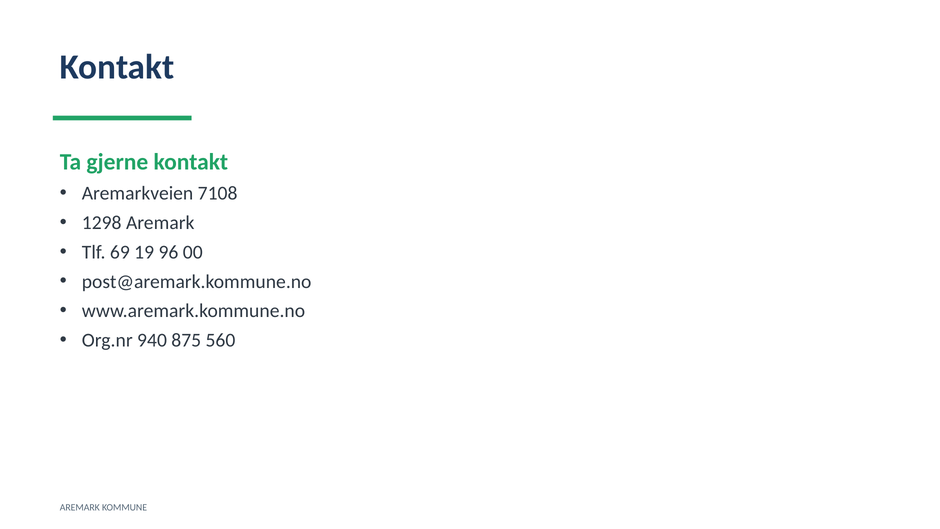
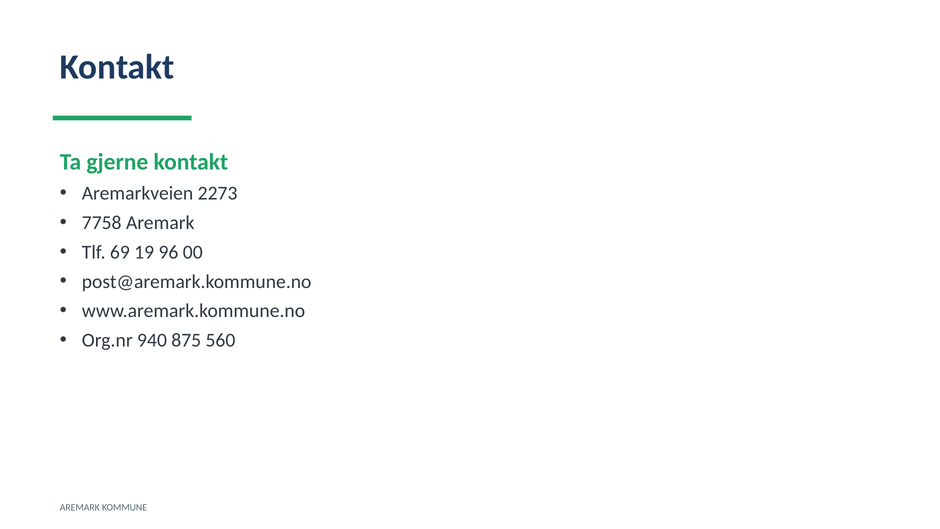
7108: 7108 -> 2273
1298: 1298 -> 7758
